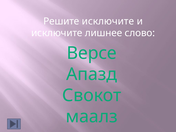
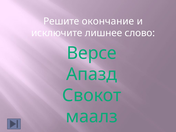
Решите исключите: исключите -> окончание
